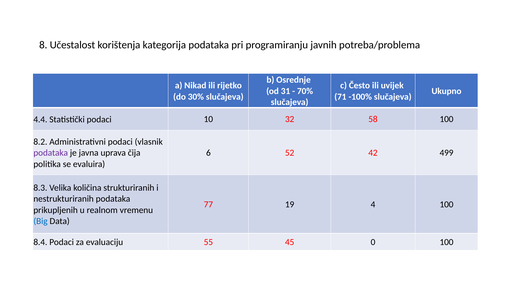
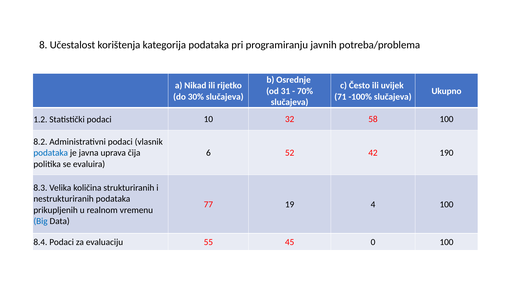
4.4: 4.4 -> 1.2
499: 499 -> 190
podataka at (51, 153) colour: purple -> blue
